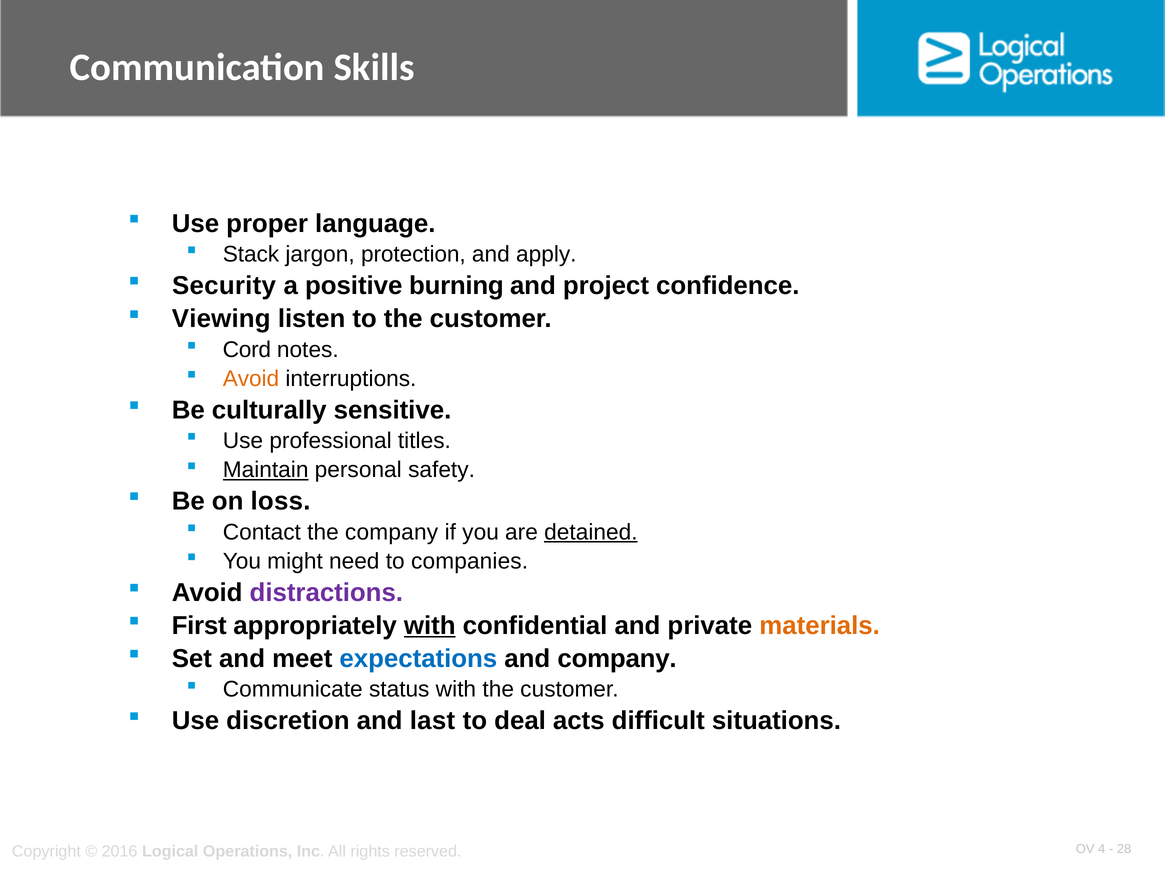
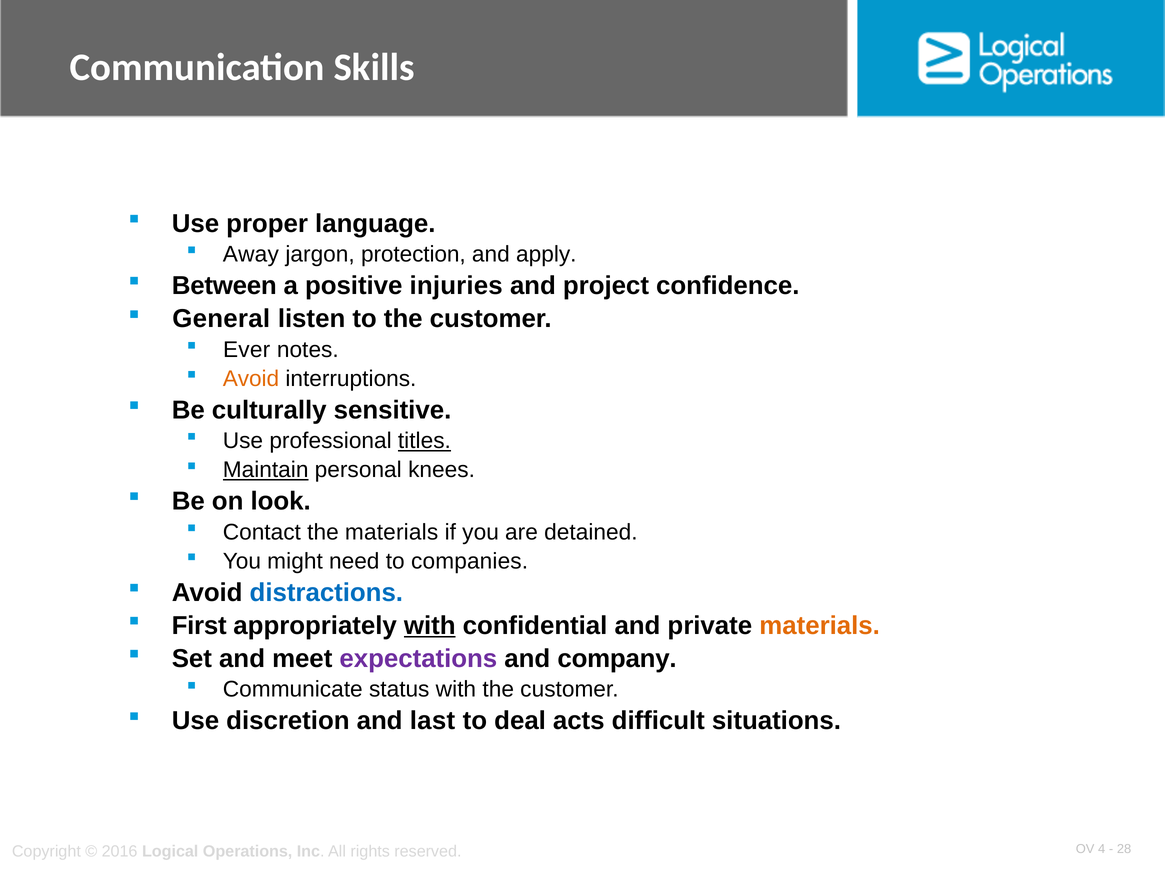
Stack: Stack -> Away
Security: Security -> Between
burning: burning -> injuries
Viewing: Viewing -> General
Cord: Cord -> Ever
titles underline: none -> present
safety: safety -> knees
loss: loss -> look
the company: company -> materials
detained underline: present -> none
distractions colour: purple -> blue
expectations colour: blue -> purple
